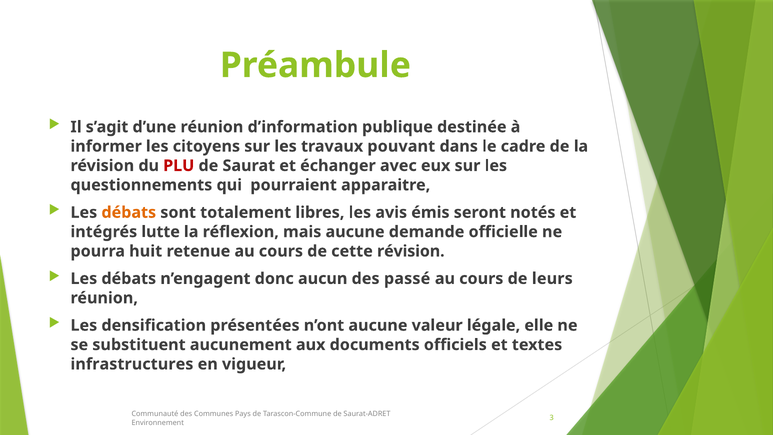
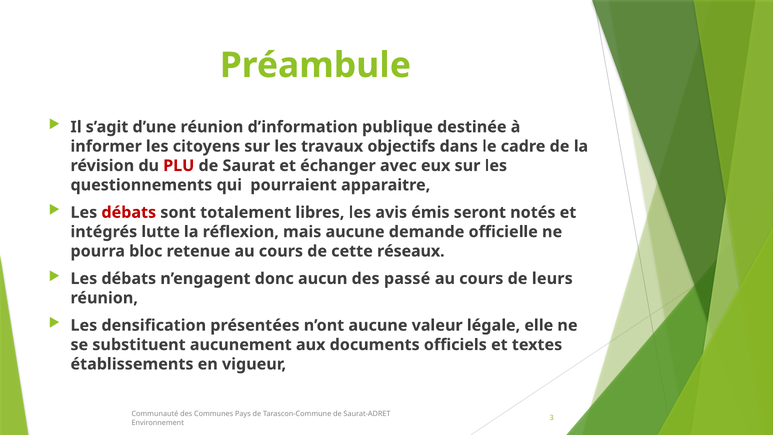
pouvant: pouvant -> objectifs
débats at (129, 212) colour: orange -> red
huit: huit -> bloc
cette révision: révision -> réseaux
infrastructures: infrastructures -> établissements
